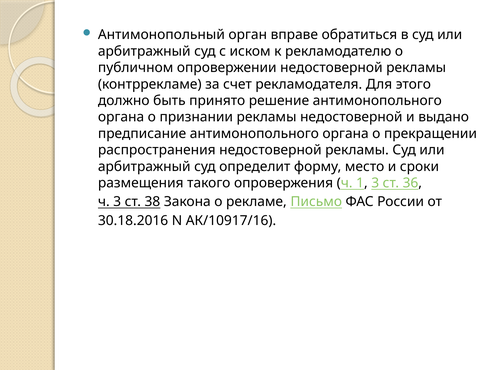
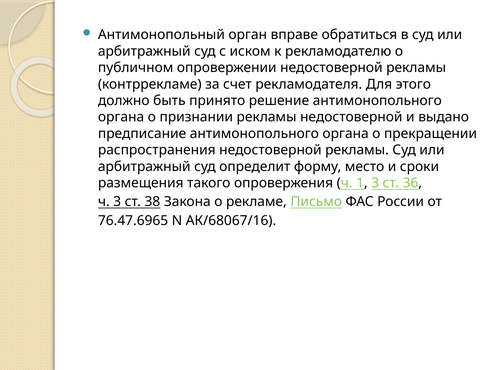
30.18.2016: 30.18.2016 -> 76.47.6965
АК/10917/16: АК/10917/16 -> АК/68067/16
